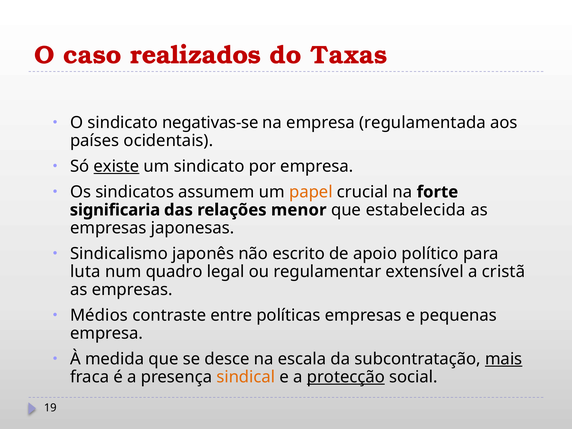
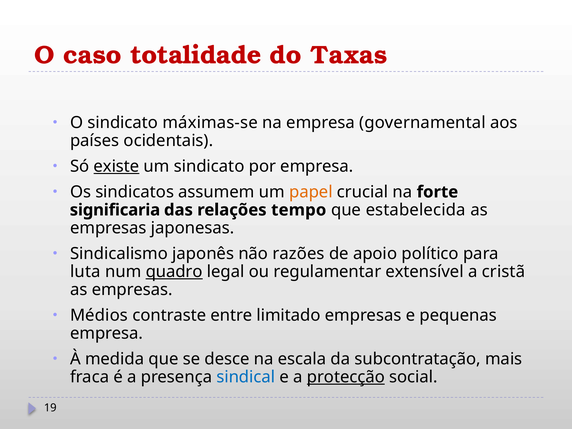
realizados: realizados -> totalidade
negativas-se: negativas-se -> máximas-se
regulamentada: regulamentada -> governamental
menor: menor -> tempo
escrito: escrito -> razões
quadro underline: none -> present
políticas: políticas -> limitado
mais underline: present -> none
sindical colour: orange -> blue
